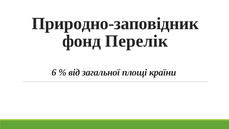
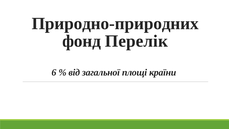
Природно-заповідник: Природно-заповідник -> Природно-природних
